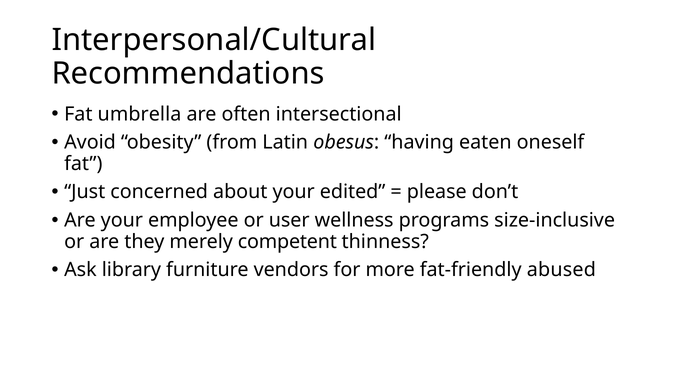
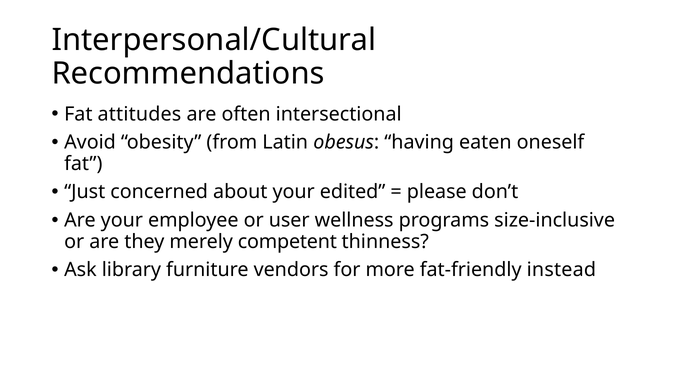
umbrella: umbrella -> attitudes
abused: abused -> instead
